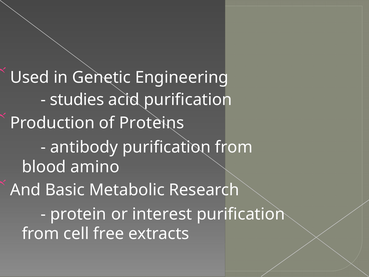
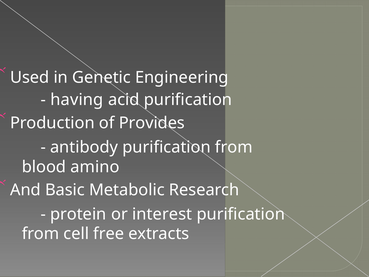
studies: studies -> having
Proteins: Proteins -> Provides
